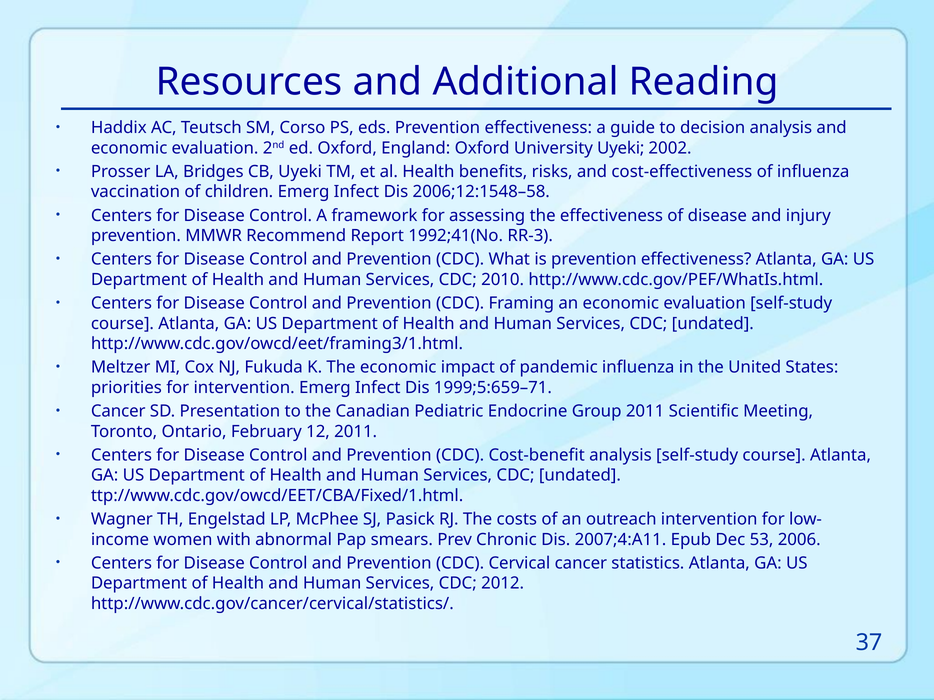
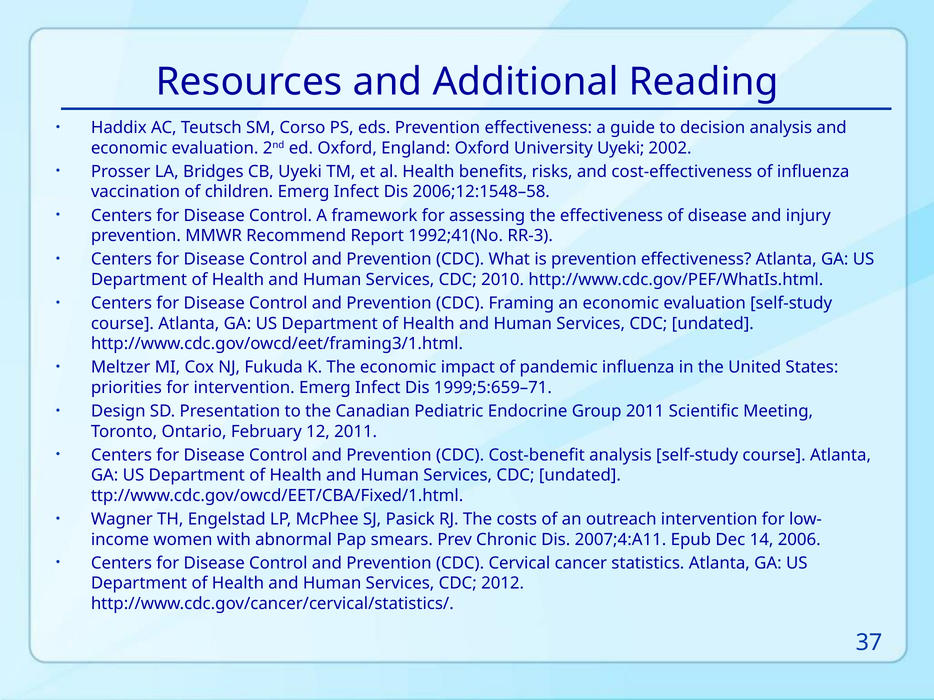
Cancer at (118, 411): Cancer -> Design
53: 53 -> 14
